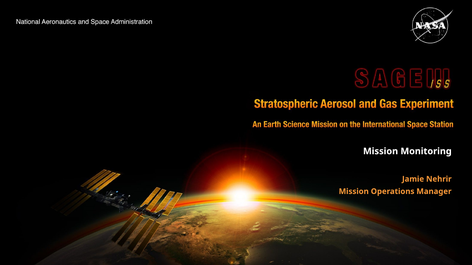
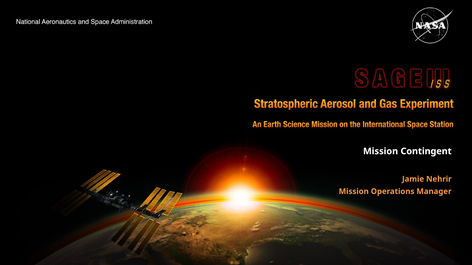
Monitoring: Monitoring -> Contingent
